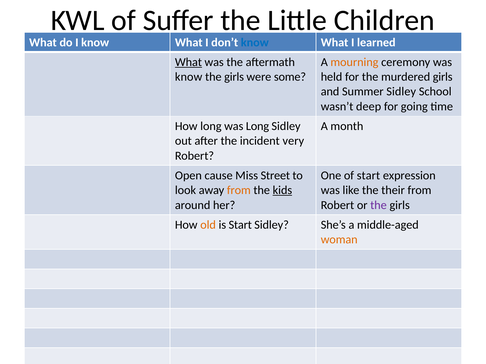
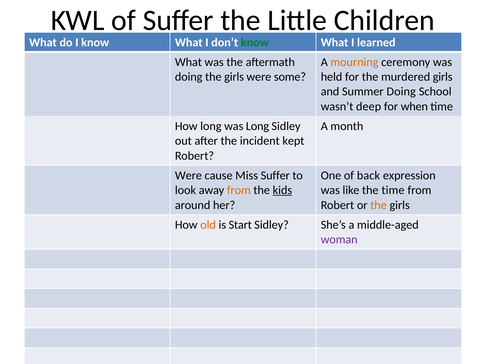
know at (255, 42) colour: blue -> green
What at (188, 62) underline: present -> none
know at (189, 77): know -> doing
Summer Sidley: Sidley -> Doing
going: going -> when
very: very -> kept
Open at (188, 176): Open -> Were
Miss Street: Street -> Suffer
of start: start -> back
the their: their -> time
the at (379, 205) colour: purple -> orange
woman colour: orange -> purple
